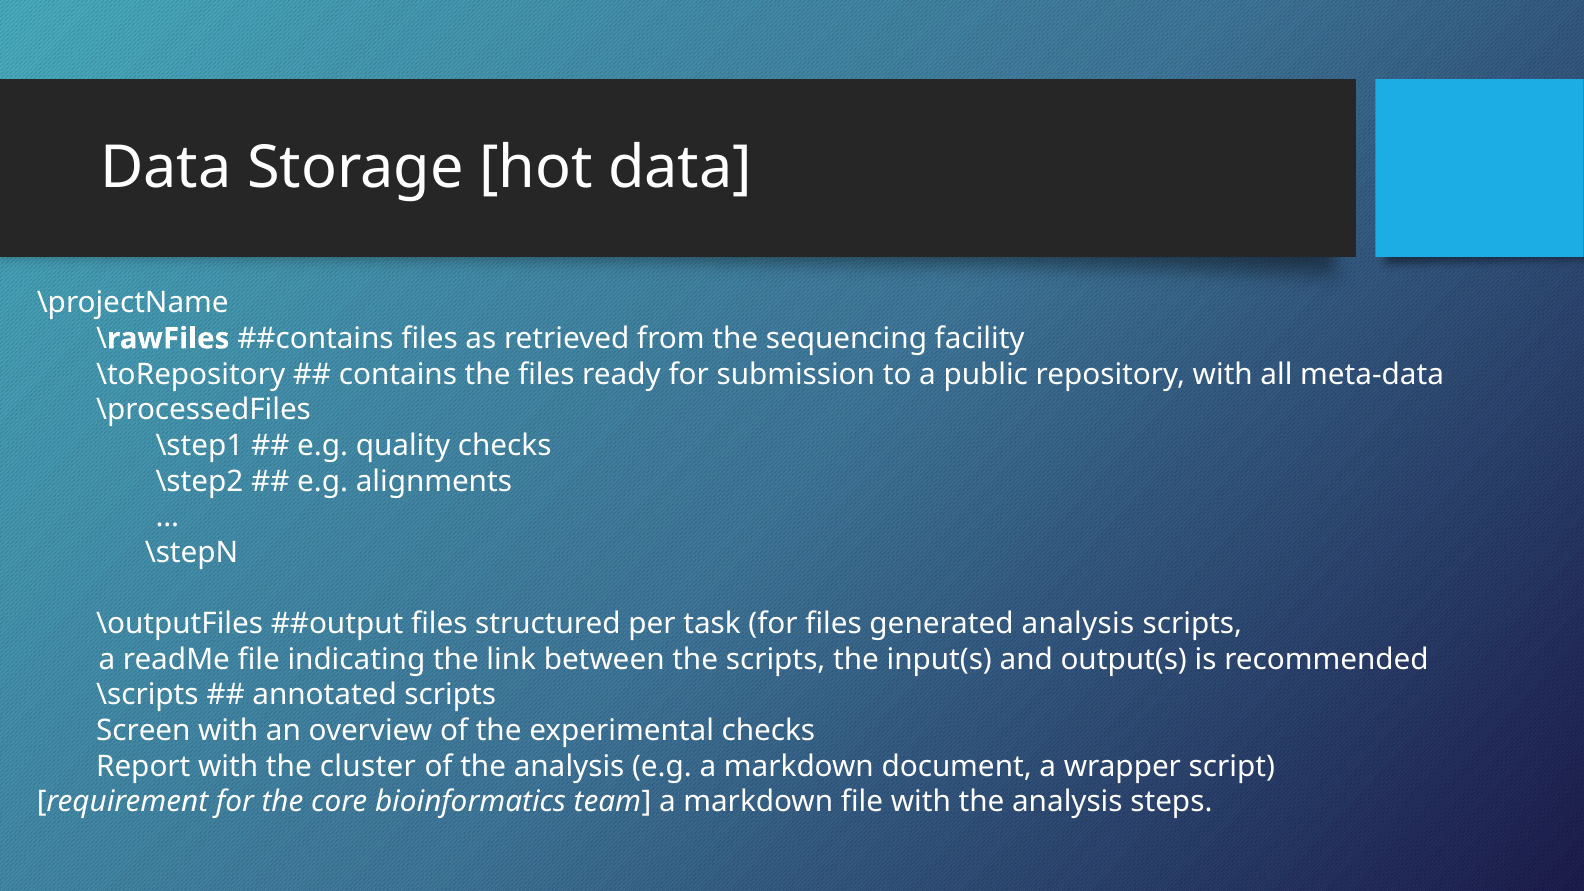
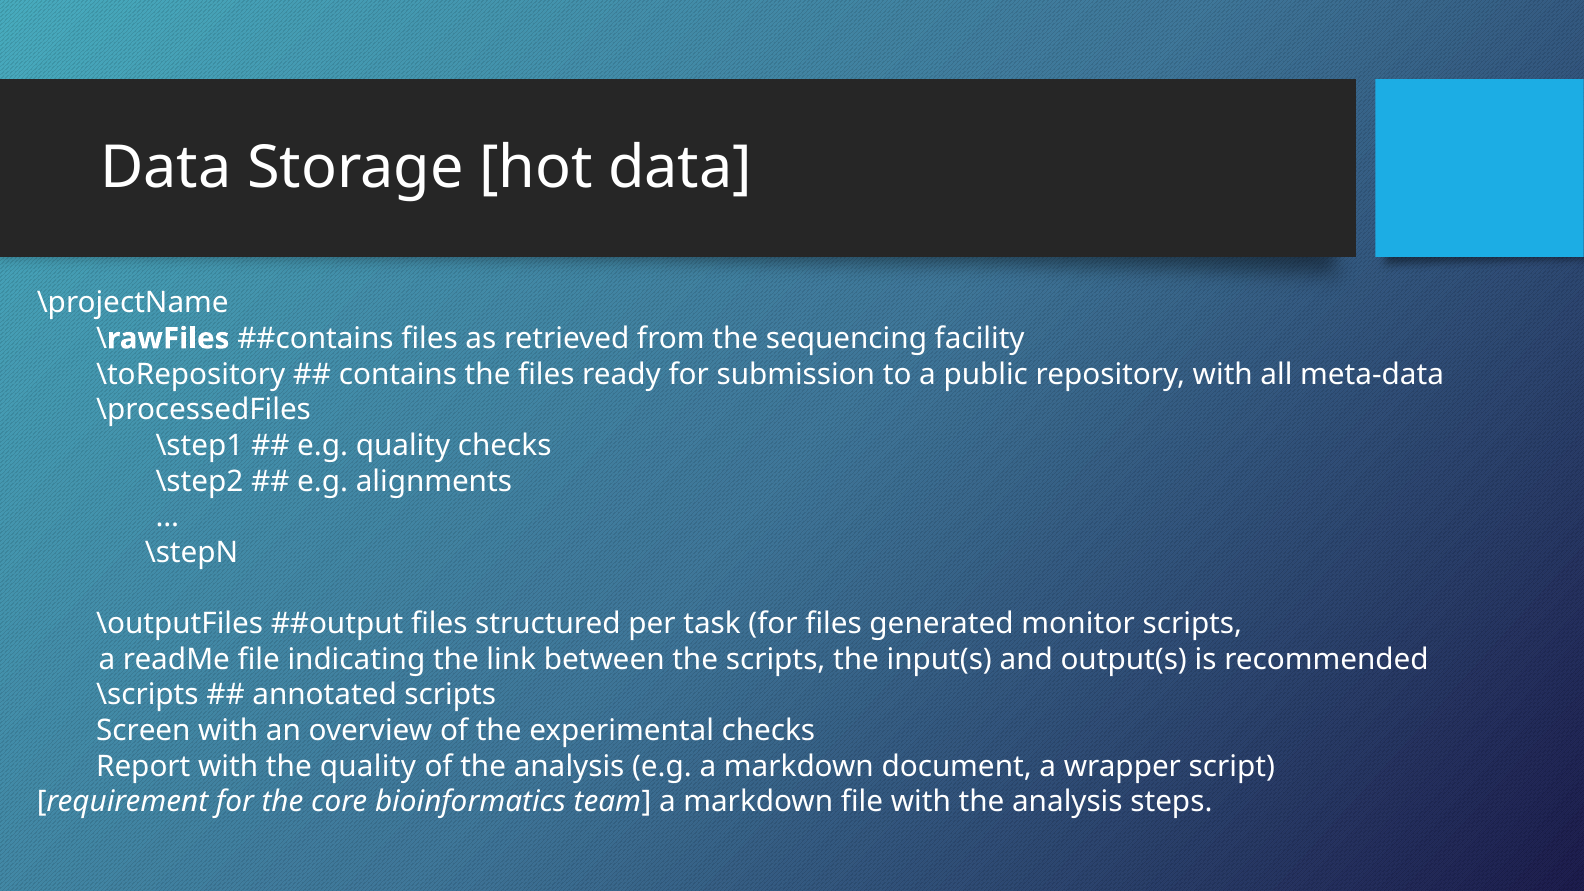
generated analysis: analysis -> monitor
the cluster: cluster -> quality
